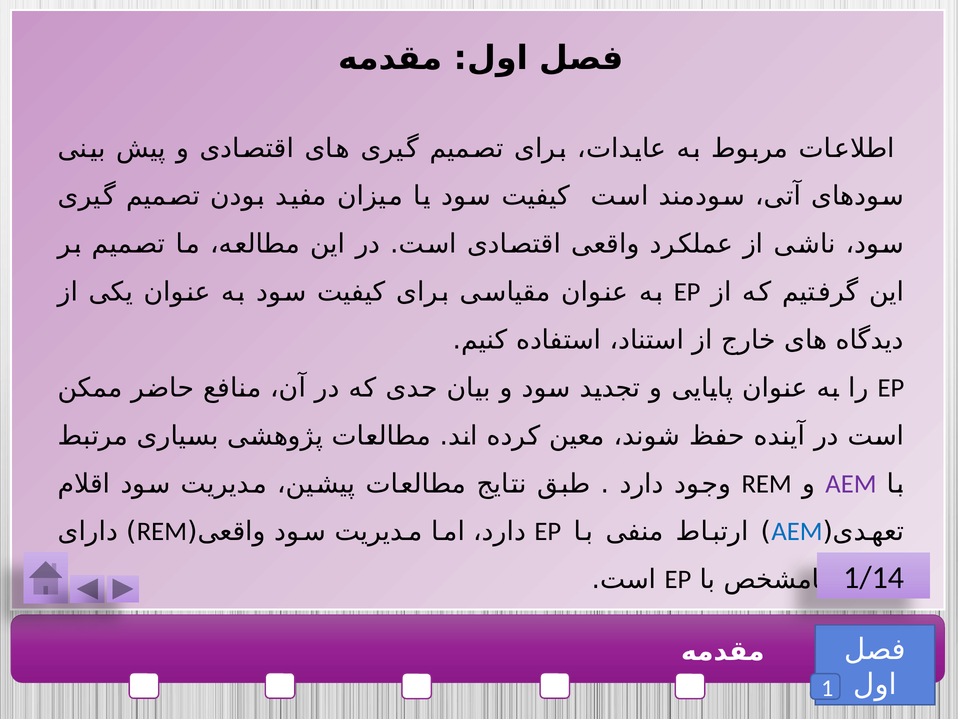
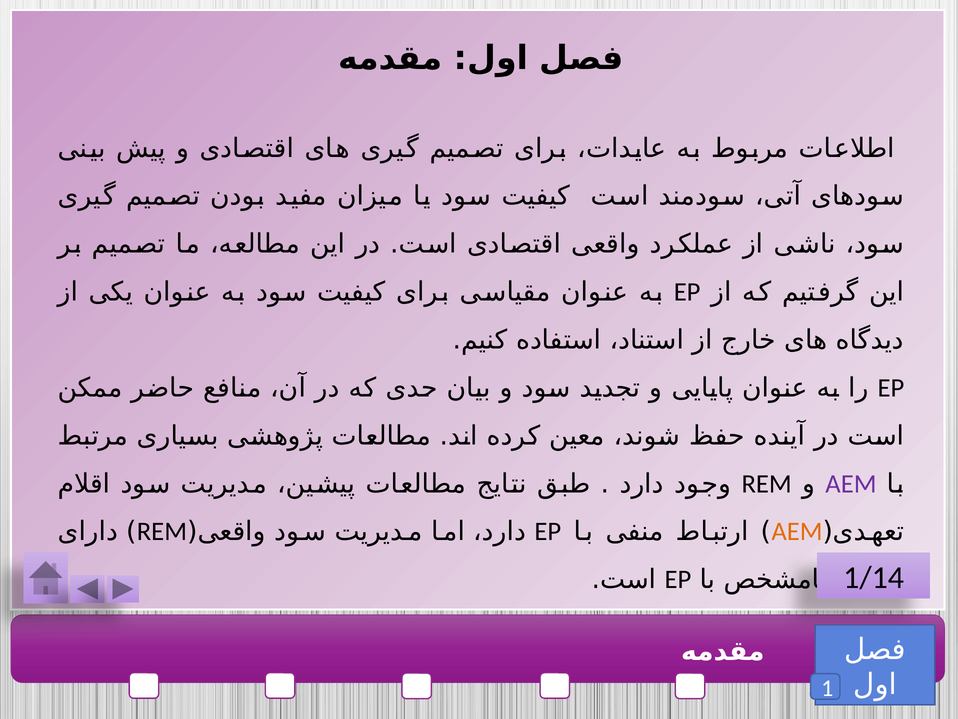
AEM at (797, 531) colour: blue -> orange
